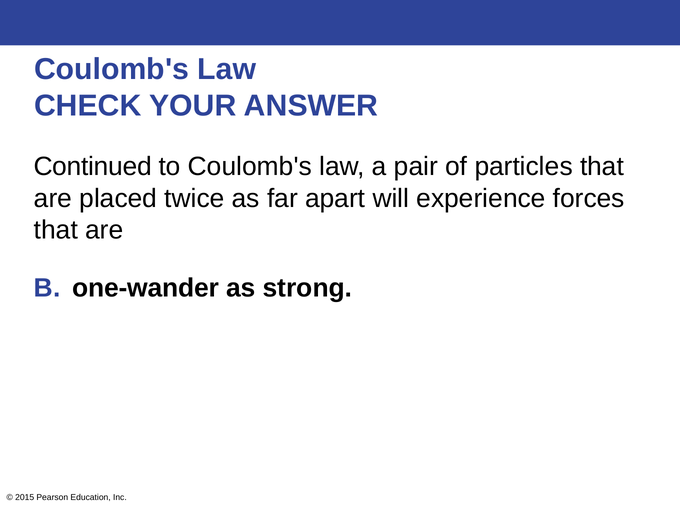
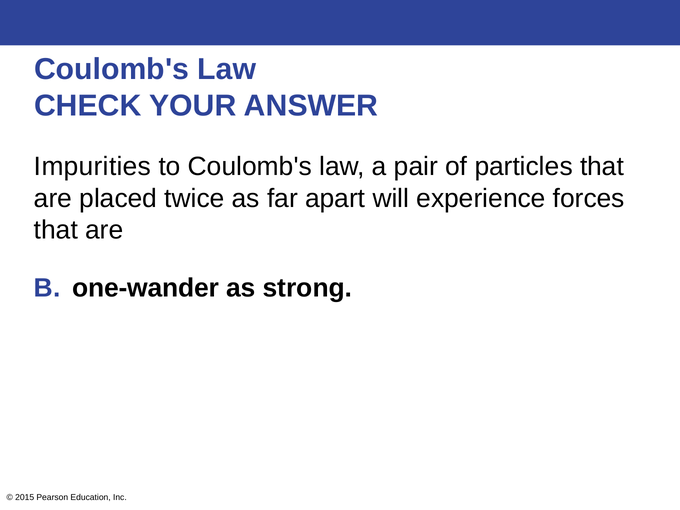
Continued: Continued -> Impurities
